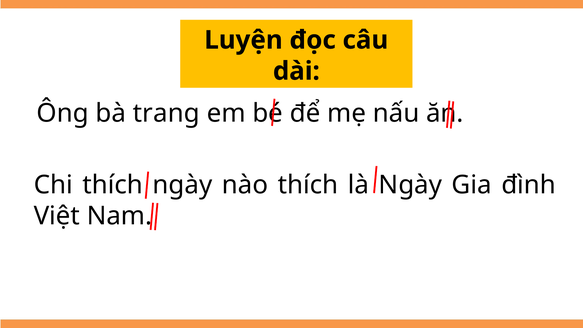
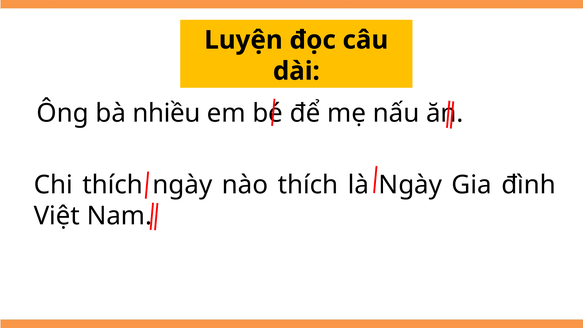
trang: trang -> nhiều
